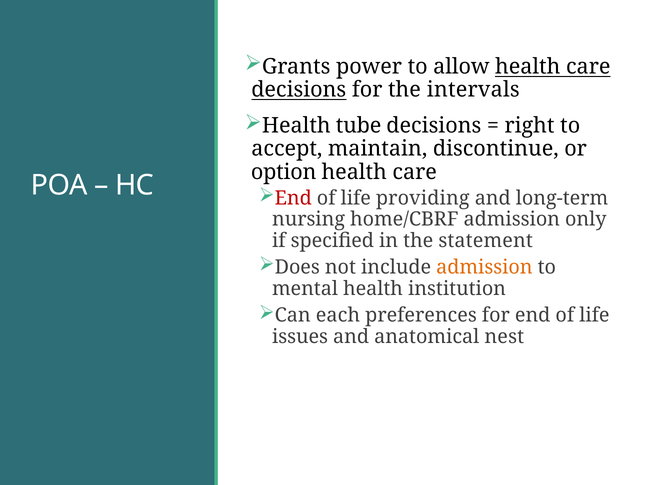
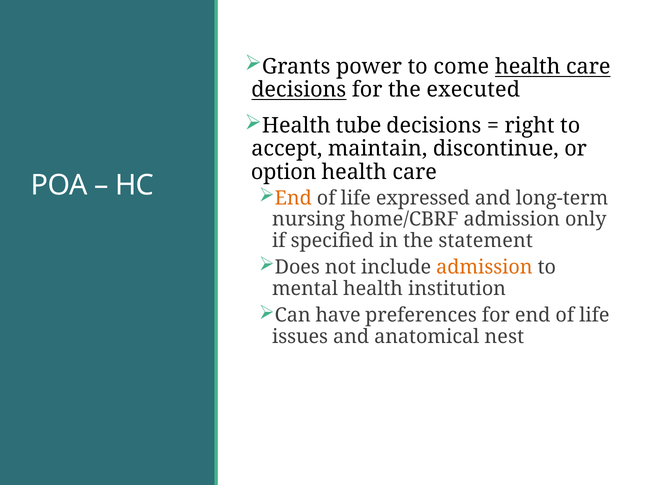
allow: allow -> come
intervals: intervals -> executed
End at (293, 198) colour: red -> orange
providing: providing -> expressed
each: each -> have
